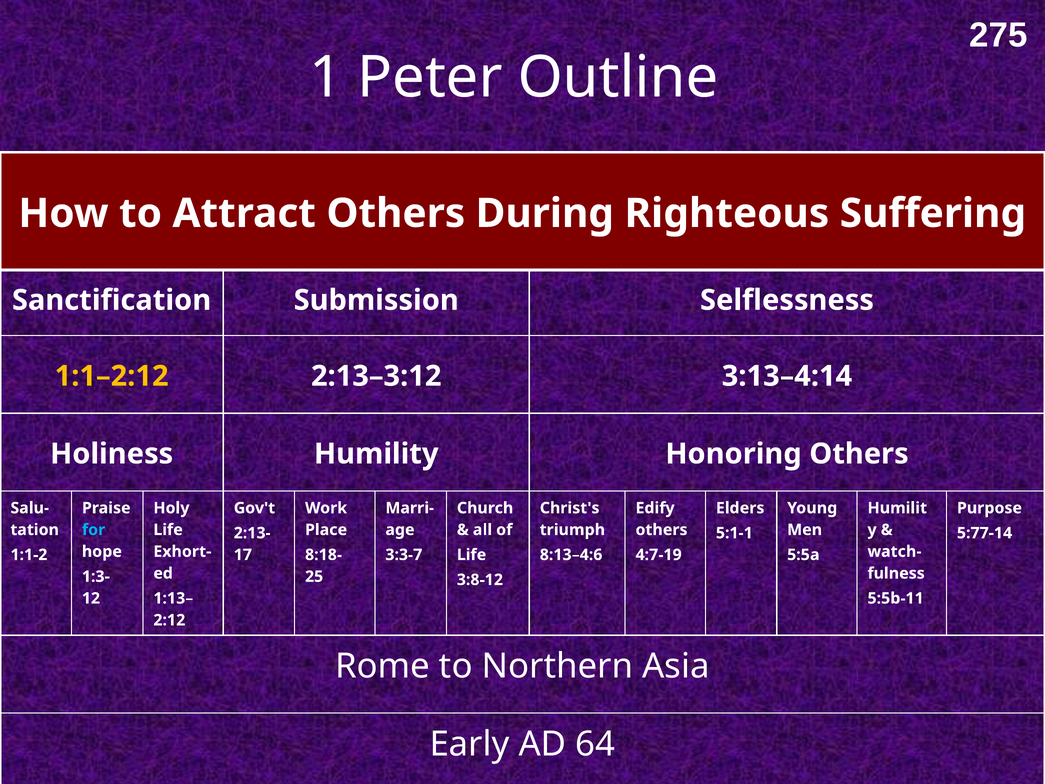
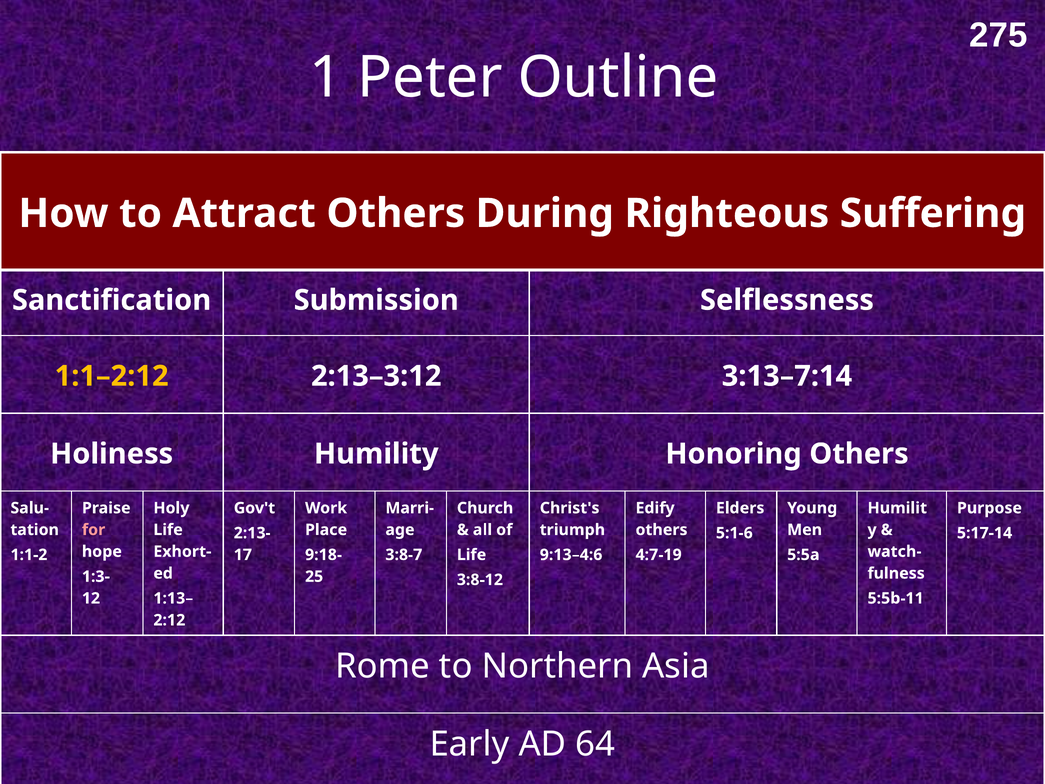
3:13–4:14: 3:13–4:14 -> 3:13–7:14
for colour: light blue -> pink
5:1-1: 5:1-1 -> 5:1-6
5:77-14: 5:77-14 -> 5:17-14
8:18-: 8:18- -> 9:18-
3:3-7: 3:3-7 -> 3:8-7
8:13–4:6: 8:13–4:6 -> 9:13–4:6
